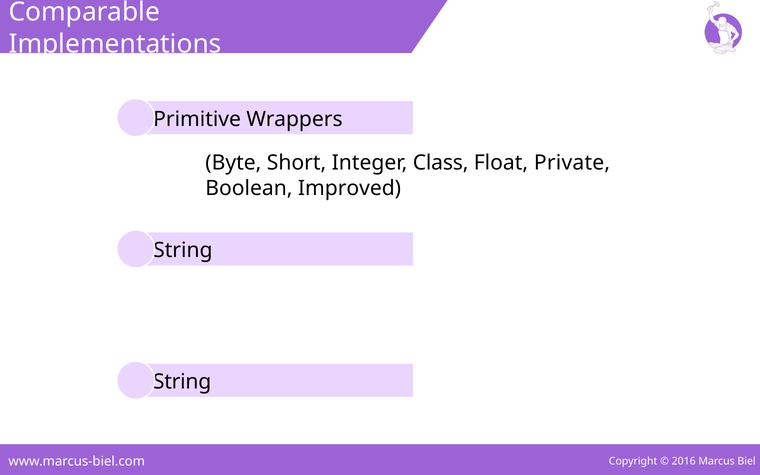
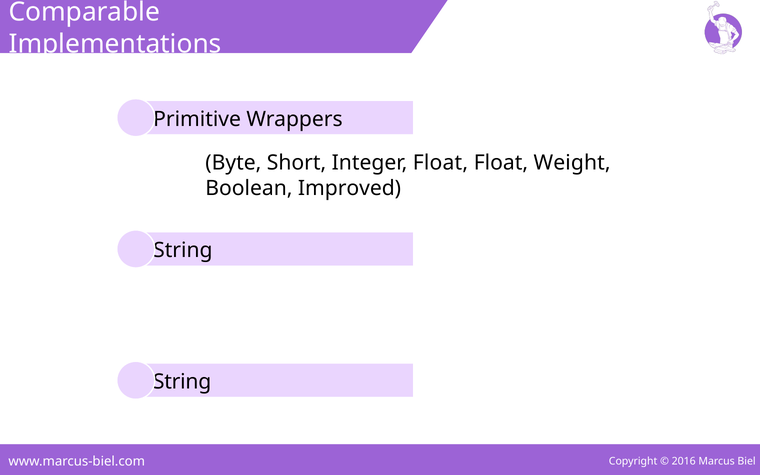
Integer Class: Class -> Float
Private: Private -> Weight
